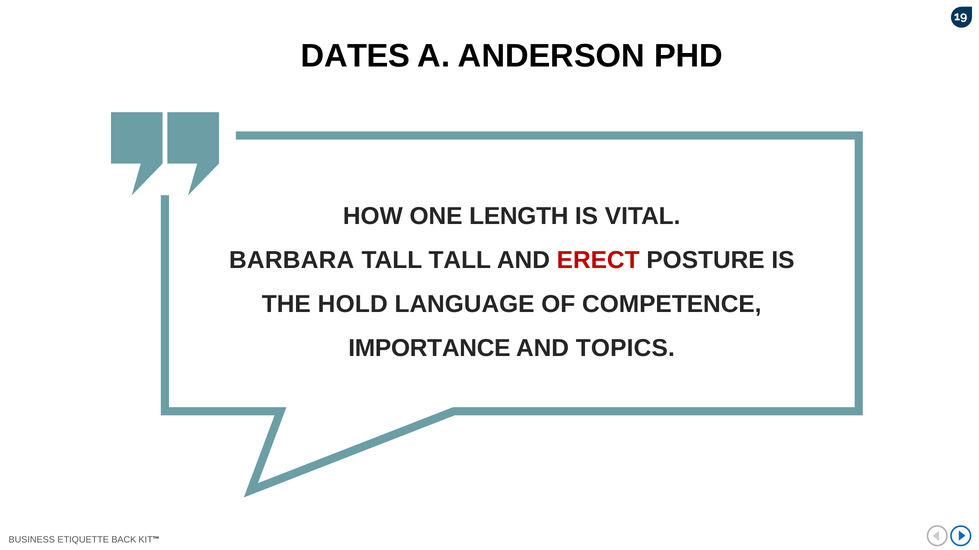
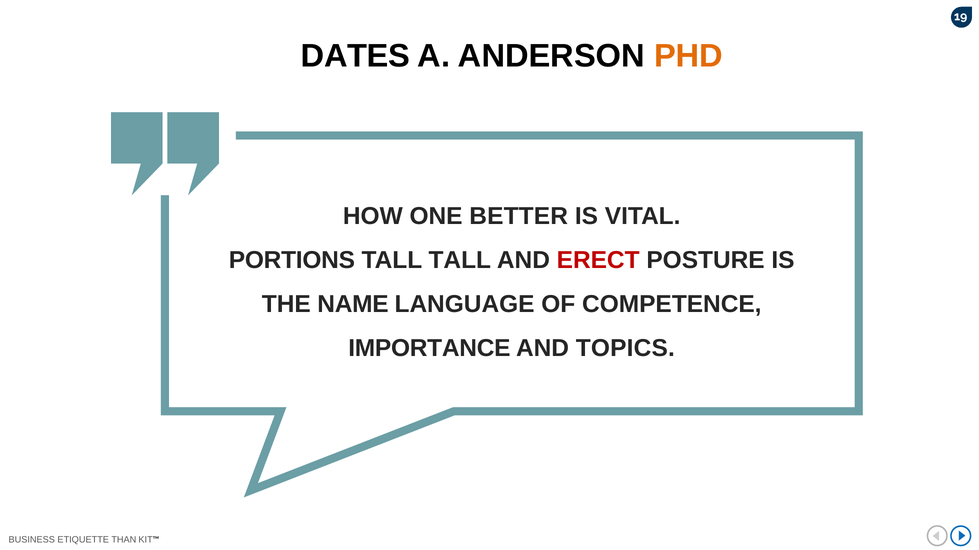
PHD colour: black -> orange
LENGTH: LENGTH -> BETTER
BARBARA: BARBARA -> PORTIONS
HOLD: HOLD -> NAME
BACK: BACK -> THAN
